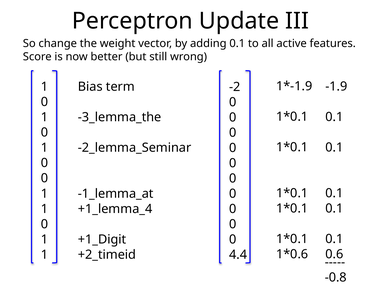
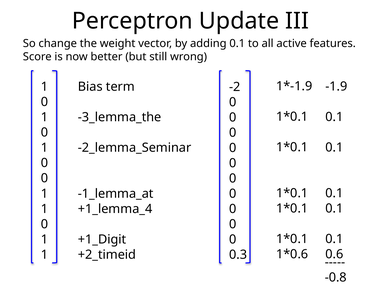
4.4: 4.4 -> 0.3
